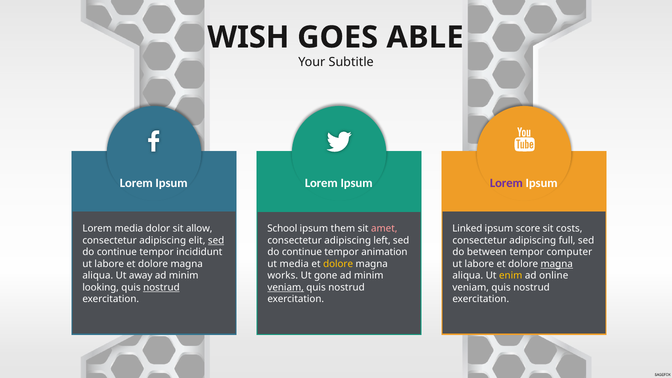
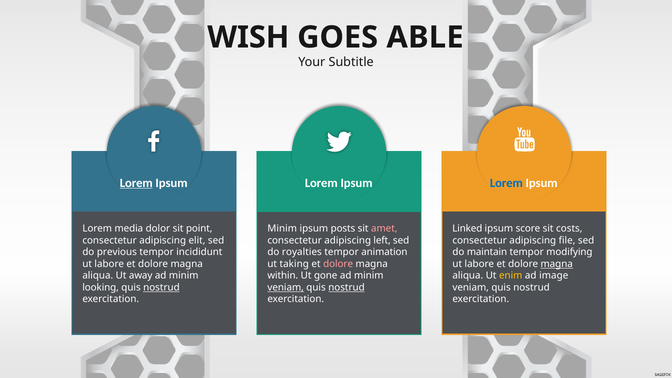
Lorem at (136, 183) underline: none -> present
Lorem at (506, 183) colour: purple -> blue
allow: allow -> point
School at (282, 229): School -> Minim
them: them -> posts
sed at (216, 240) underline: present -> none
full: full -> file
continue at (117, 252): continue -> previous
continue at (302, 252): continue -> royalties
between: between -> maintain
computer: computer -> modifying
ut media: media -> taking
dolore at (338, 264) colour: yellow -> pink
works: works -> within
online: online -> image
nostrud at (346, 287) underline: none -> present
